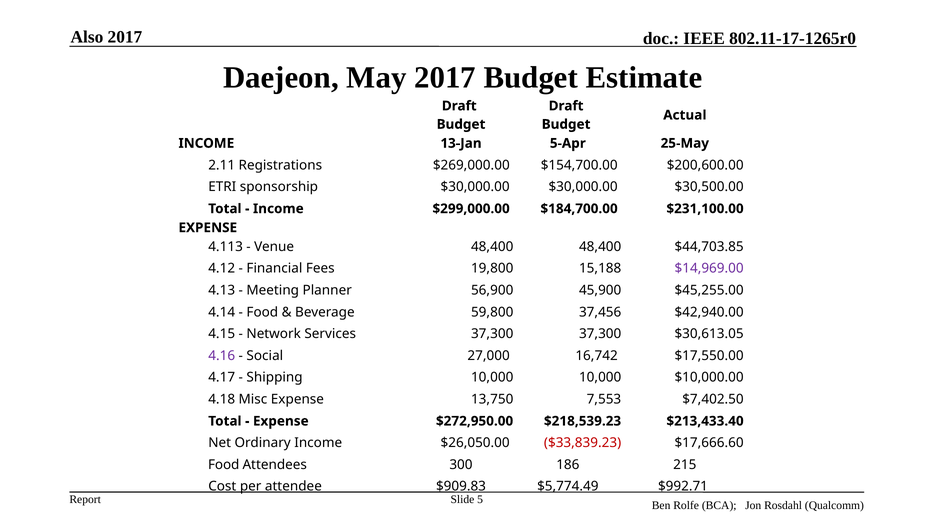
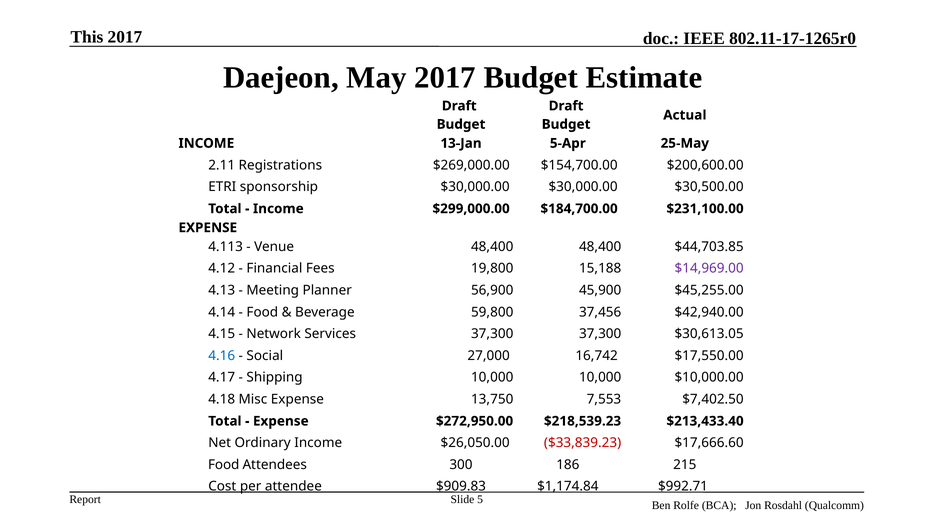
Also: Also -> This
4.16 colour: purple -> blue
$5,774.49: $5,774.49 -> $1,174.84
